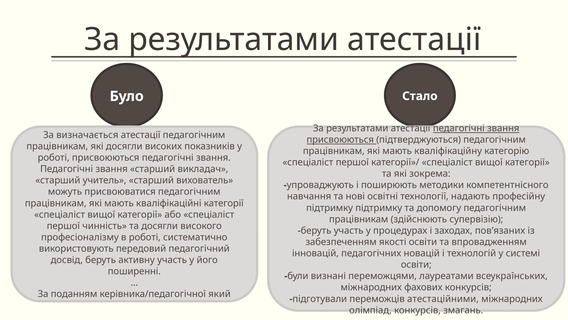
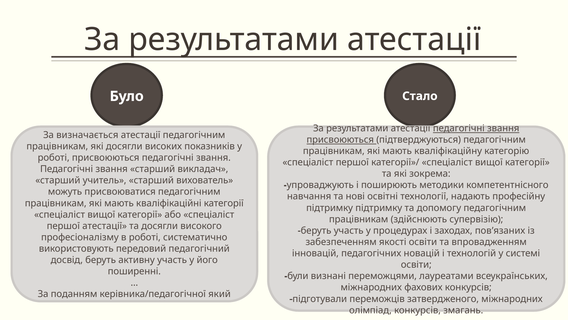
першої чинність: чинність -> атестації
атестаційними: атестаційними -> затвердженого
